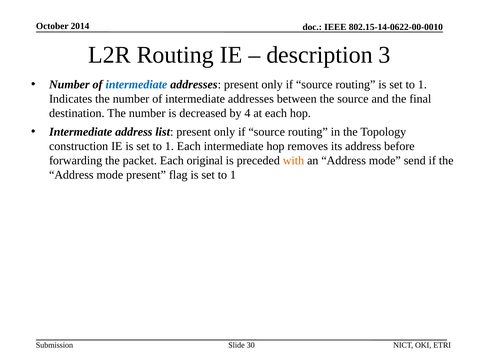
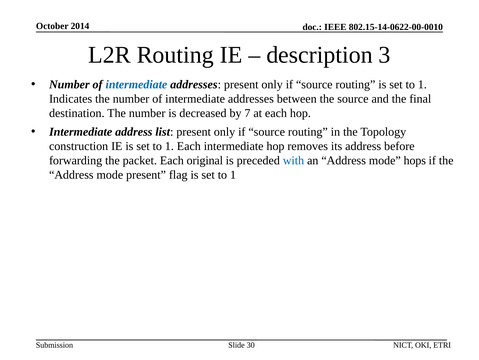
4: 4 -> 7
with colour: orange -> blue
send: send -> hops
